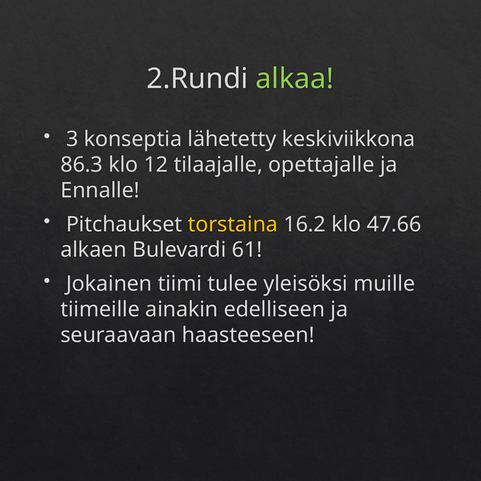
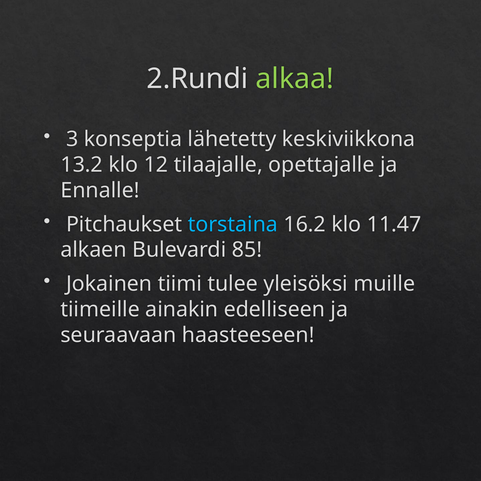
86.3: 86.3 -> 13.2
torstaina colour: yellow -> light blue
47.66: 47.66 -> 11.47
61: 61 -> 85
